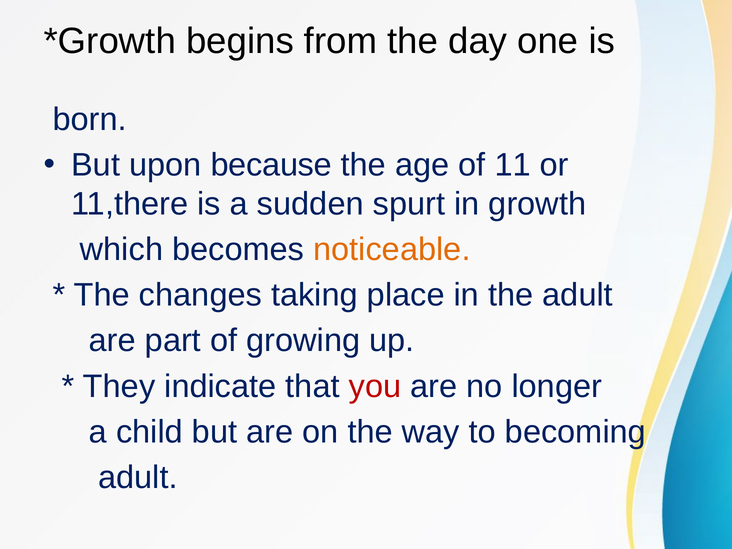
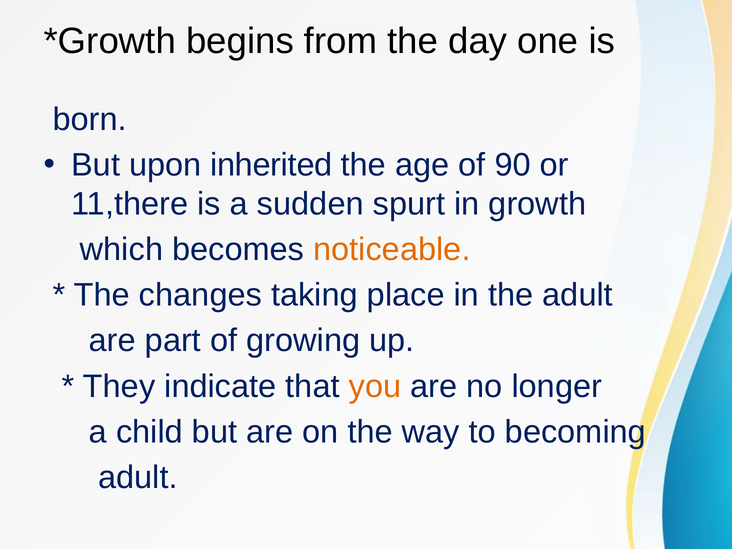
because: because -> inherited
11: 11 -> 90
you colour: red -> orange
